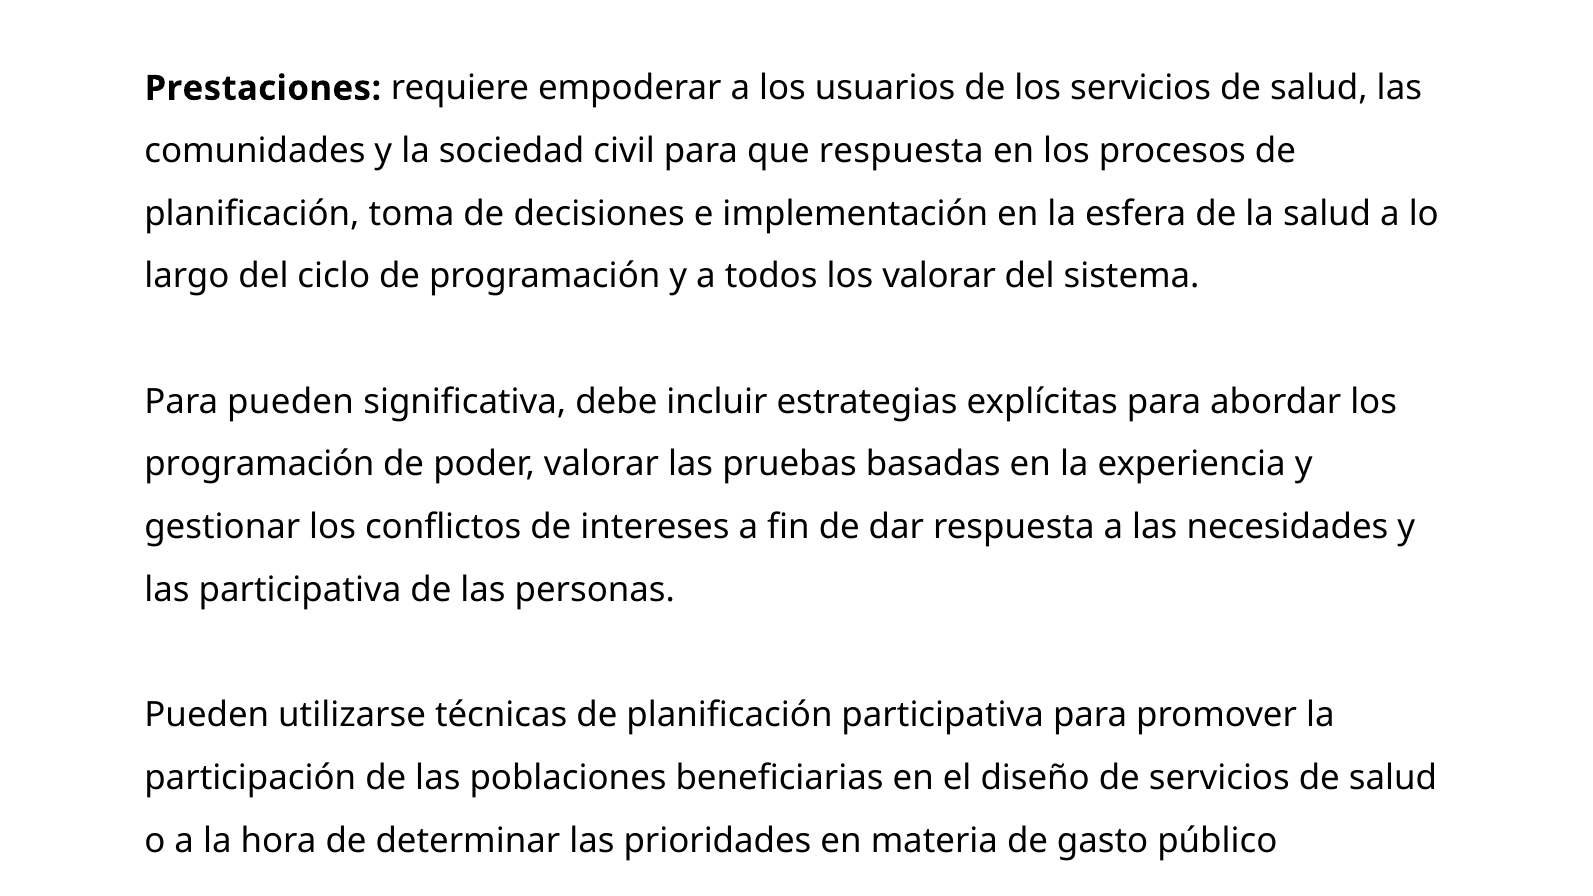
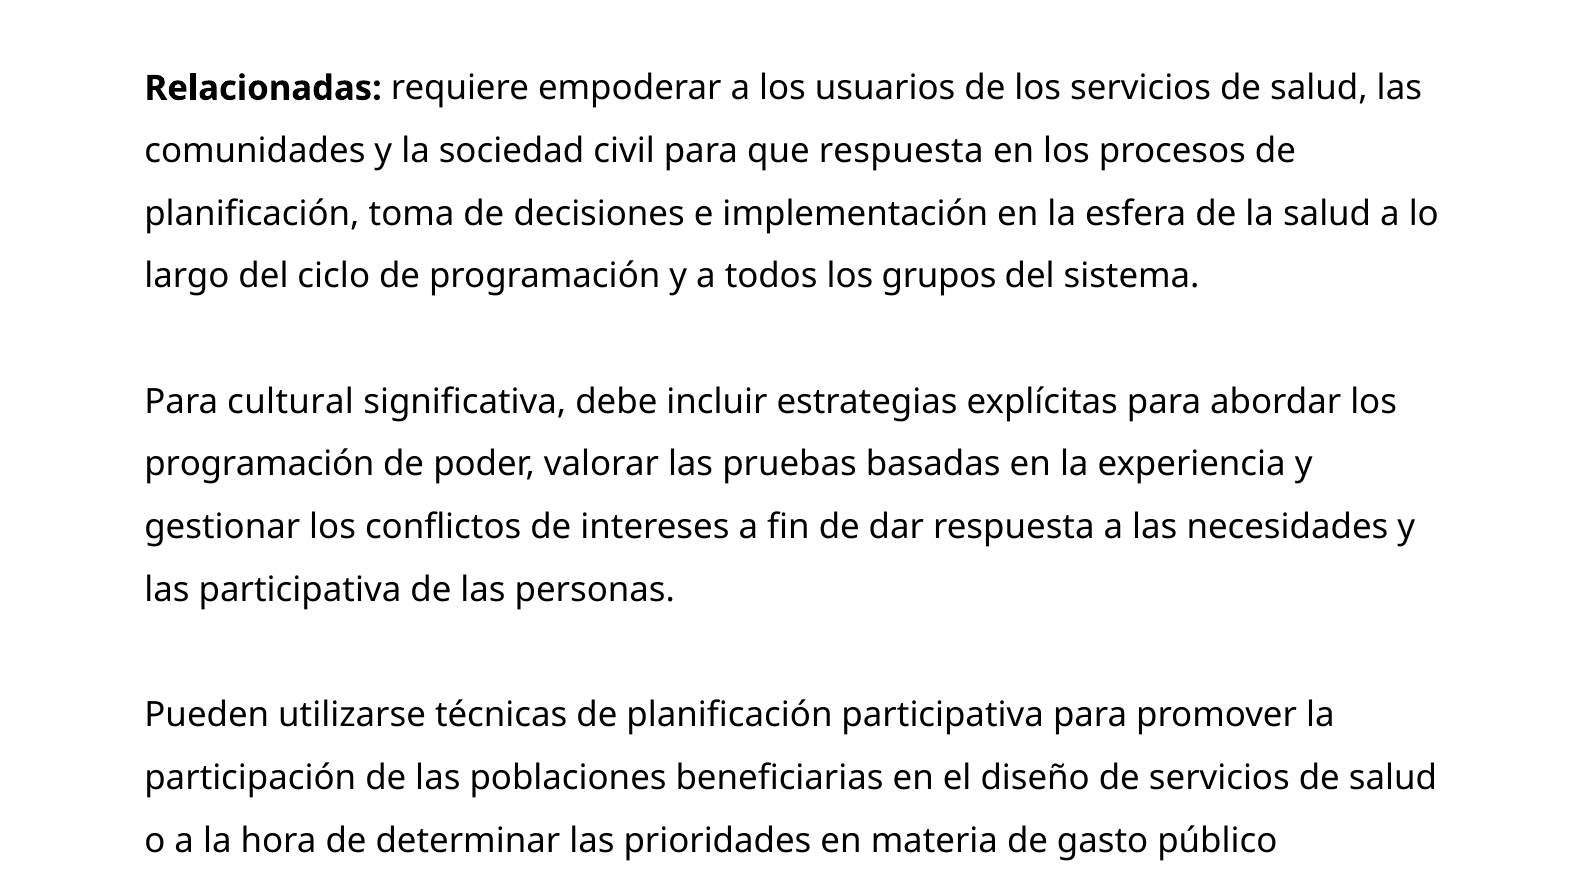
Prestaciones: Prestaciones -> Relacionadas
los valorar: valorar -> grupos
Para pueden: pueden -> cultural
